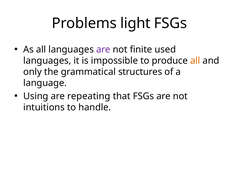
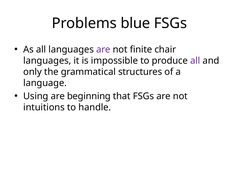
light: light -> blue
used: used -> chair
all at (195, 60) colour: orange -> purple
repeating: repeating -> beginning
